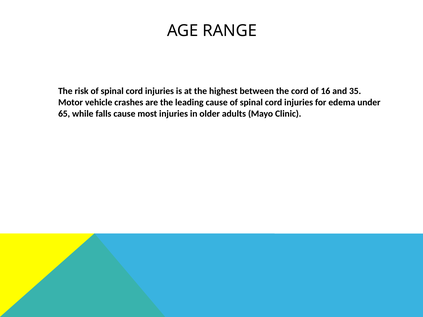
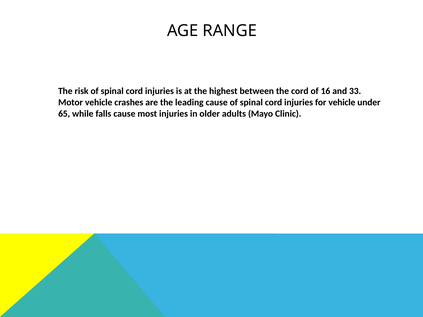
35: 35 -> 33
for edema: edema -> vehicle
